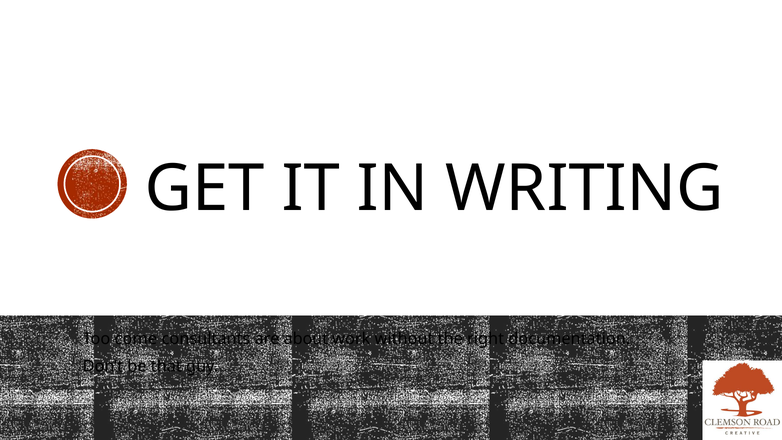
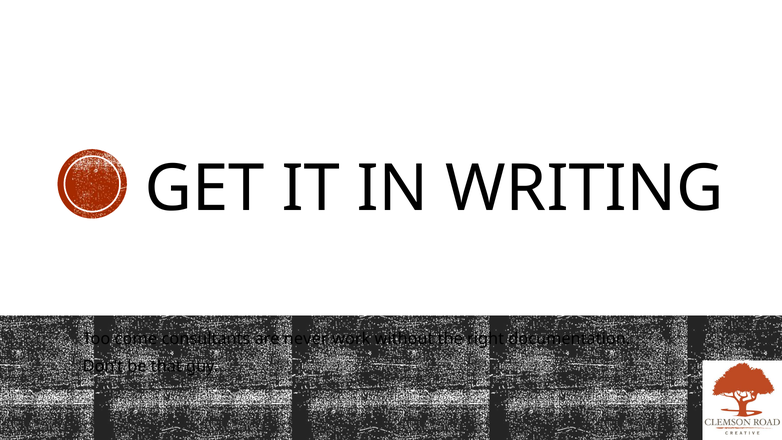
about: about -> never
